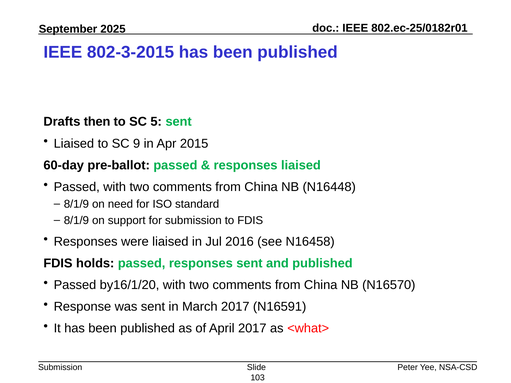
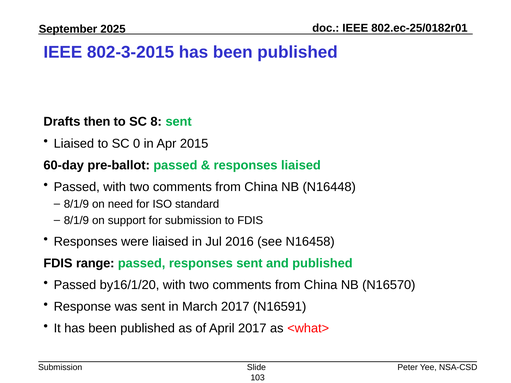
5: 5 -> 8
9: 9 -> 0
holds: holds -> range
